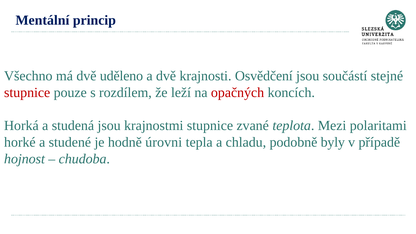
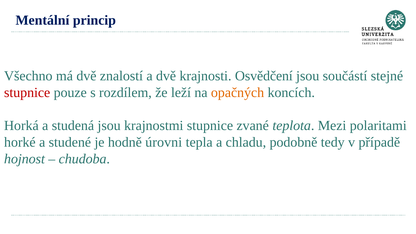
uděleno: uděleno -> znalostí
opačných colour: red -> orange
byly: byly -> tedy
